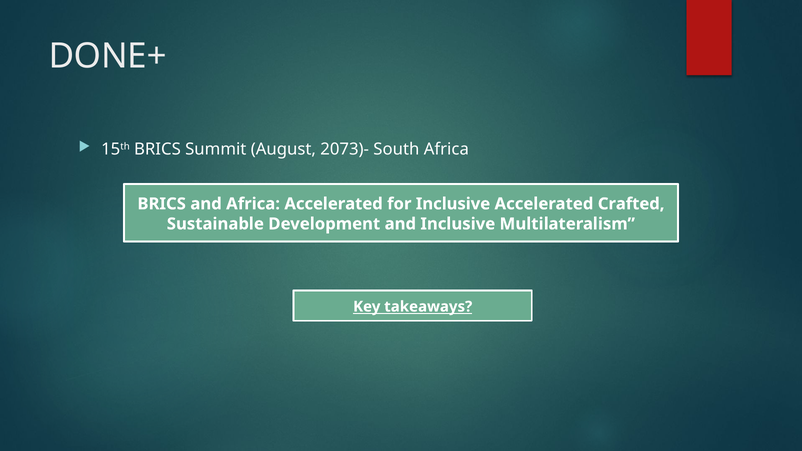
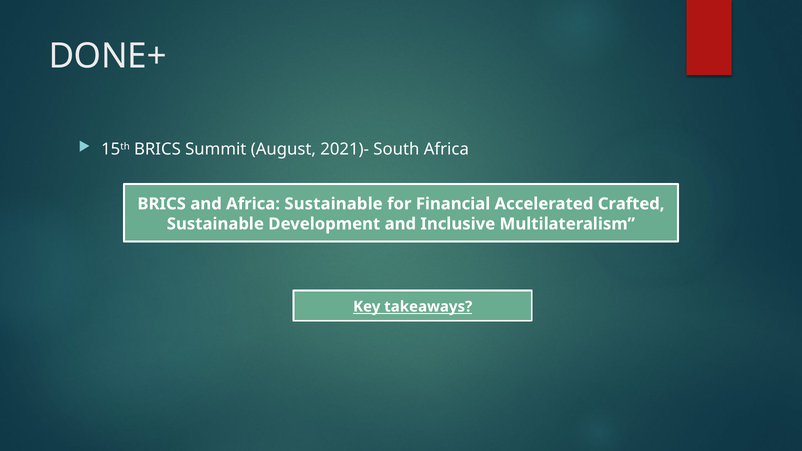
2073)-: 2073)- -> 2021)-
Africa Accelerated: Accelerated -> Sustainable
for Inclusive: Inclusive -> Financial
